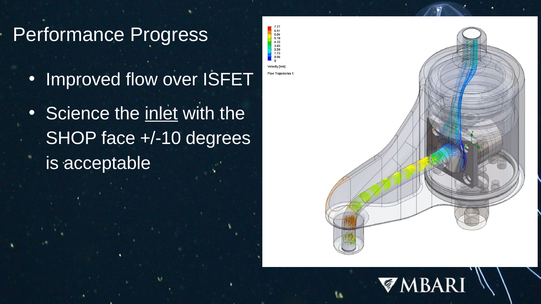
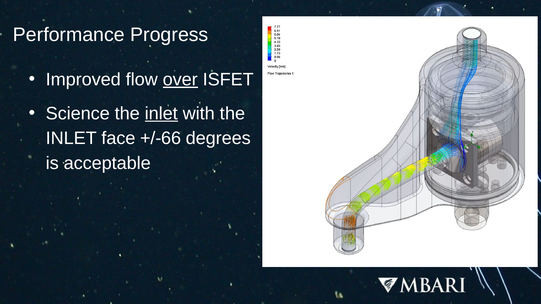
over underline: none -> present
SHOP at (71, 138): SHOP -> INLET
+/-10: +/-10 -> +/-66
